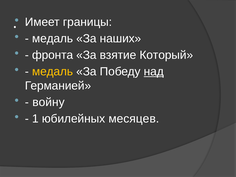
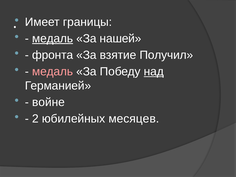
медаль at (53, 38) underline: none -> present
наших: наших -> нашей
Который: Который -> Получил
медаль at (53, 72) colour: yellow -> pink
войну: войну -> войне
1: 1 -> 2
